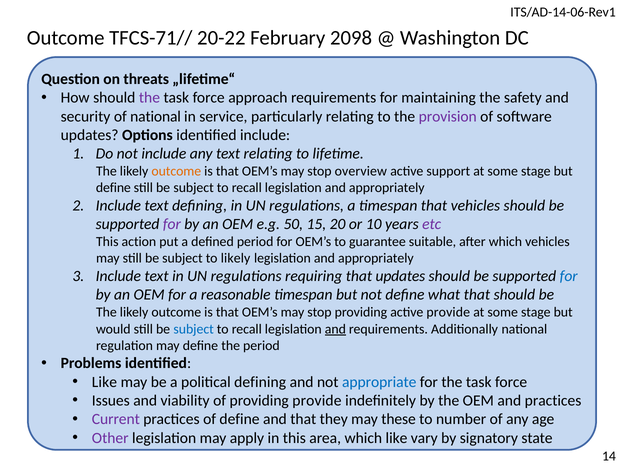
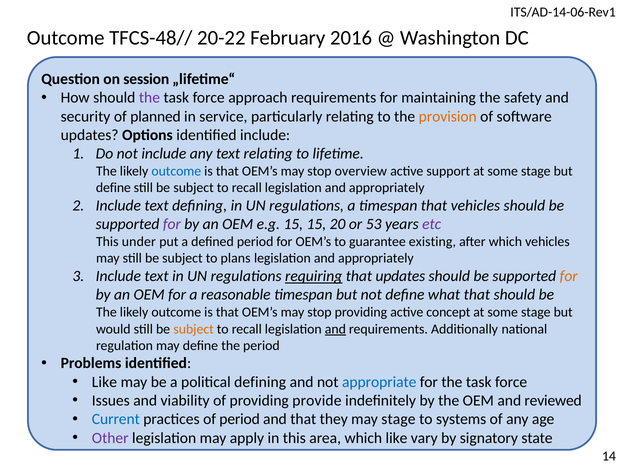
TFCS-71//: TFCS-71// -> TFCS-48//
2098: 2098 -> 2016
threats: threats -> session
of national: national -> planned
provision colour: purple -> orange
outcome at (176, 171) colour: orange -> blue
e.g 50: 50 -> 15
10: 10 -> 53
action: action -> under
suitable: suitable -> existing
to likely: likely -> plans
requiring underline: none -> present
for at (569, 276) colour: blue -> orange
active provide: provide -> concept
subject at (194, 329) colour: blue -> orange
and practices: practices -> reviewed
Current colour: purple -> blue
of define: define -> period
may these: these -> stage
number: number -> systems
